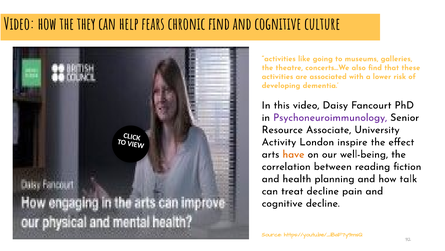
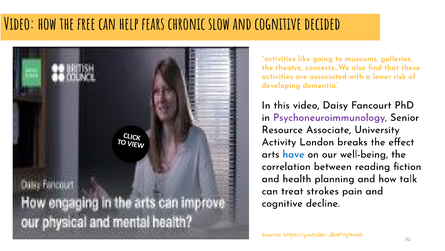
they: they -> free
chronic find: find -> slow
culture: culture -> decided
inspire: inspire -> breaks
have colour: orange -> blue
treat decline: decline -> strokes
